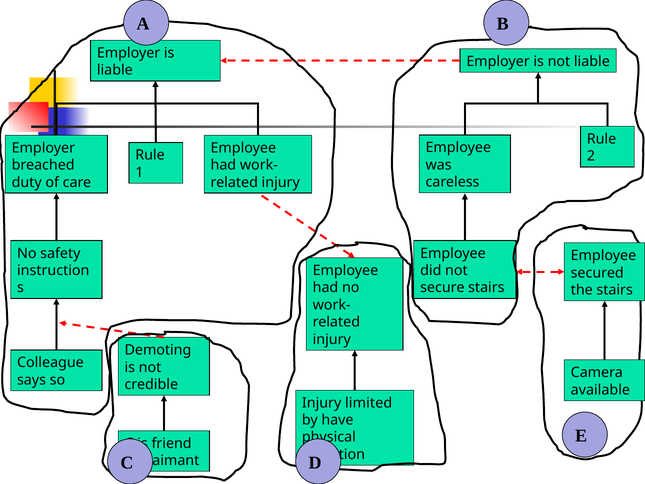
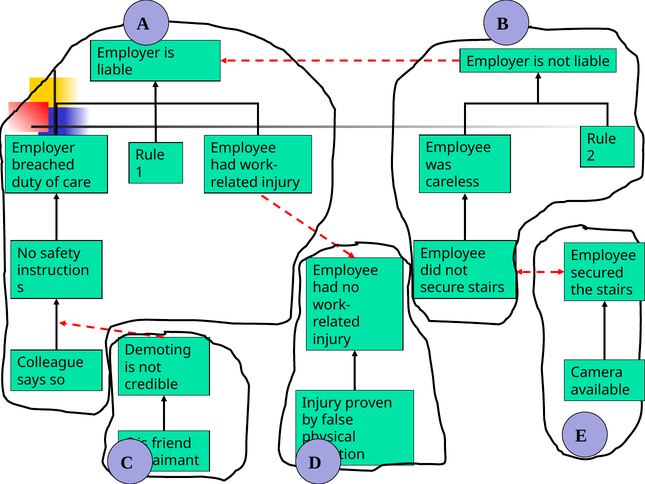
limited: limited -> proven
have: have -> false
